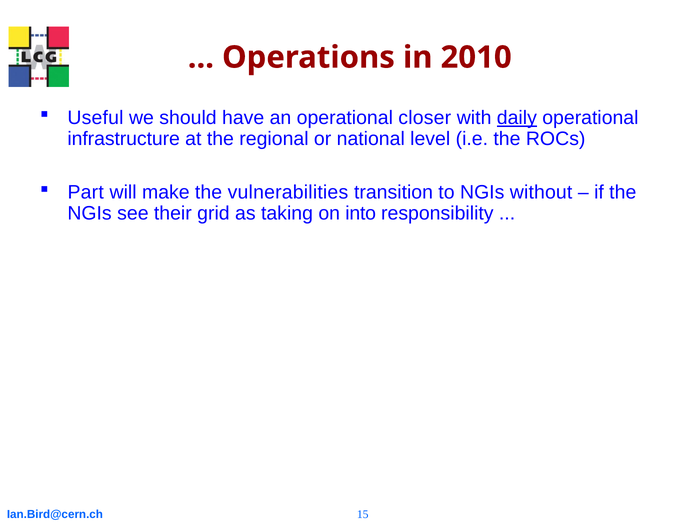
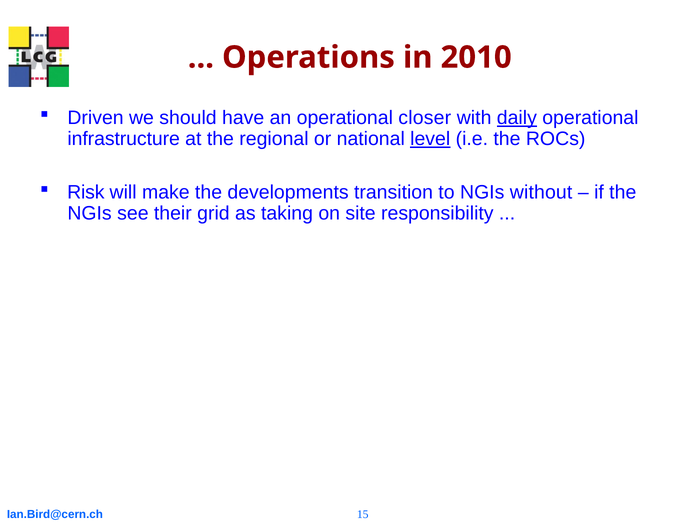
Useful: Useful -> Driven
level underline: none -> present
Part: Part -> Risk
vulnerabilities: vulnerabilities -> developments
into: into -> site
